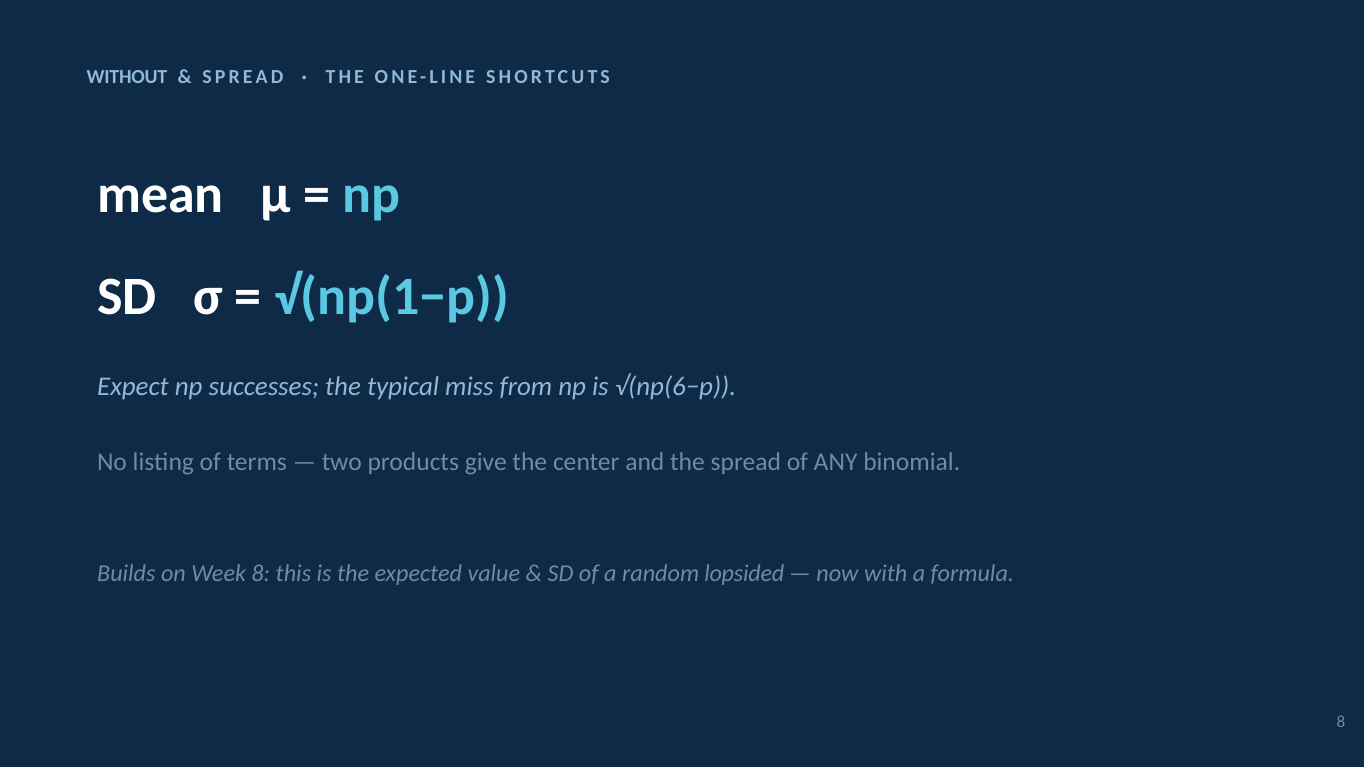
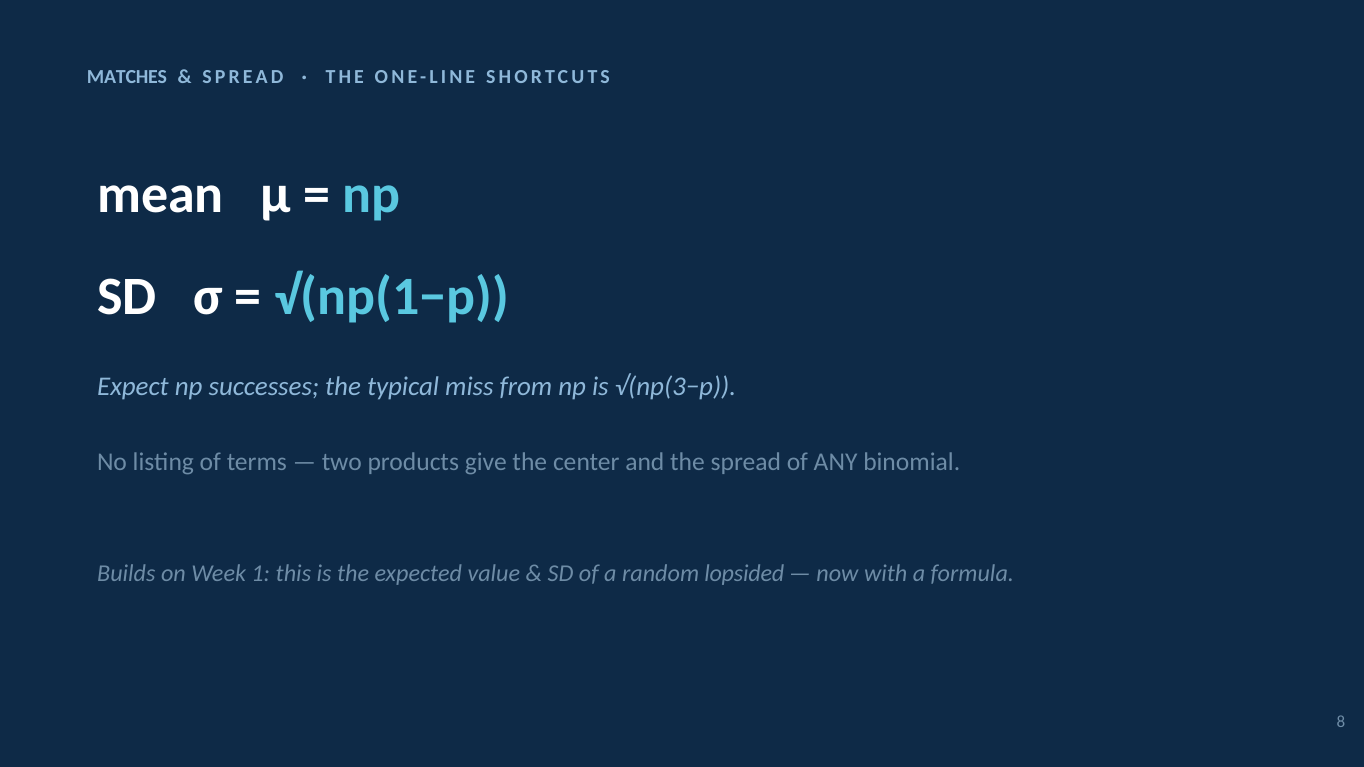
WITHOUT: WITHOUT -> MATCHES
√(np(6−p: √(np(6−p -> √(np(3−p
Week 8: 8 -> 1
